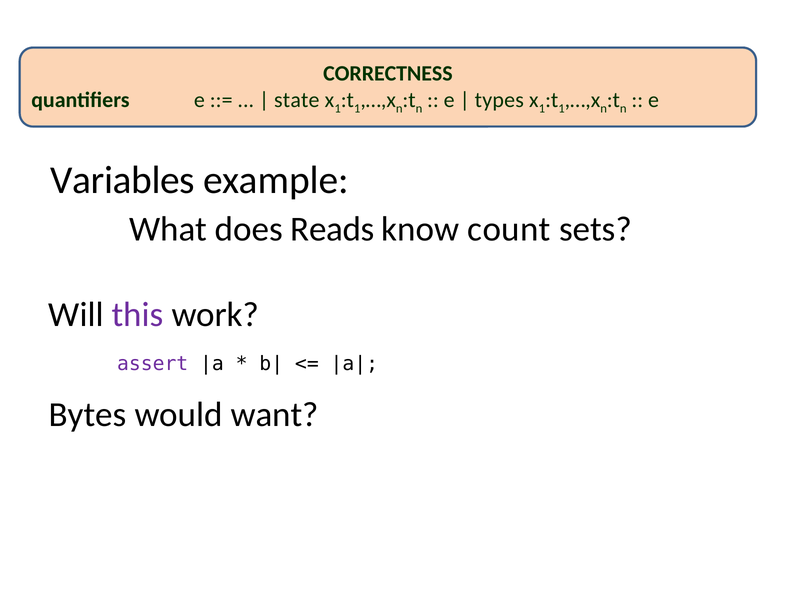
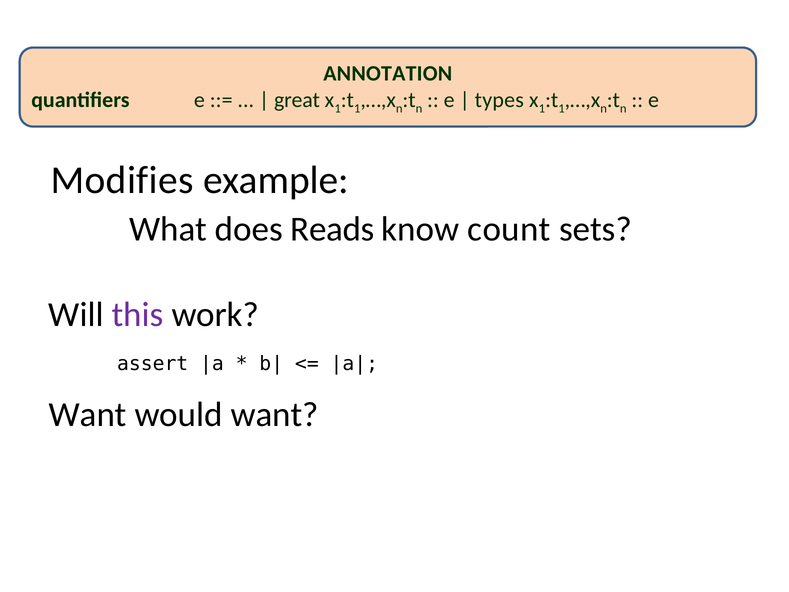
CORRECTNESS: CORRECTNESS -> ANNOTATION
state: state -> great
Variables: Variables -> Modifies
assert colour: purple -> black
Bytes at (88, 415): Bytes -> Want
